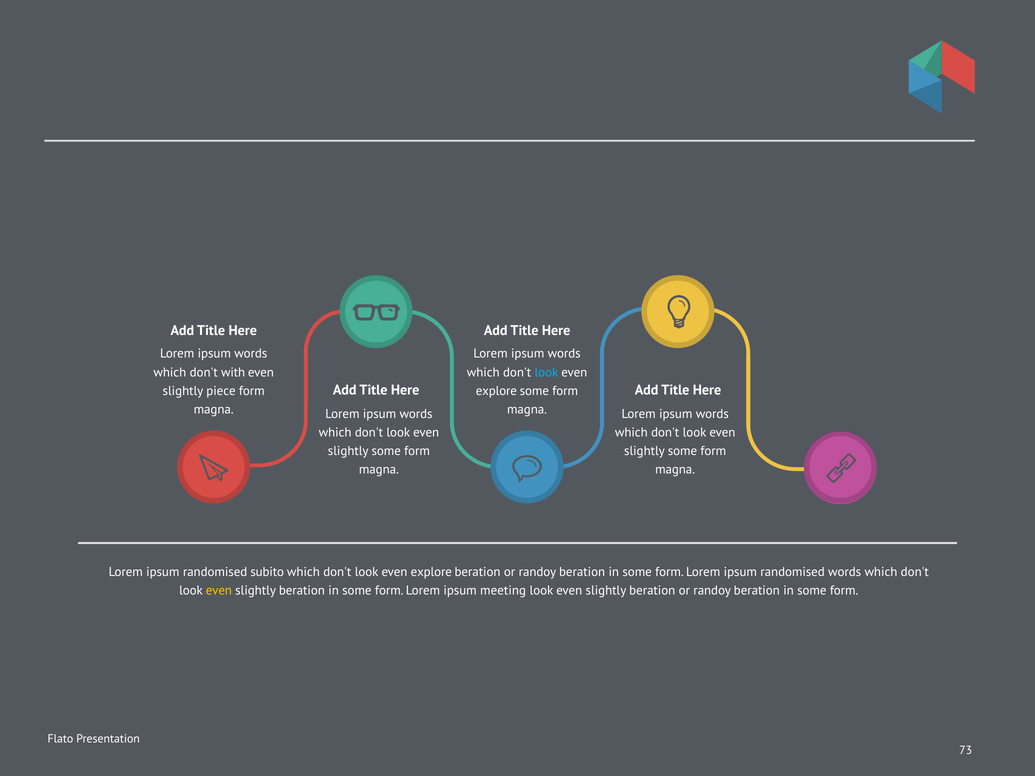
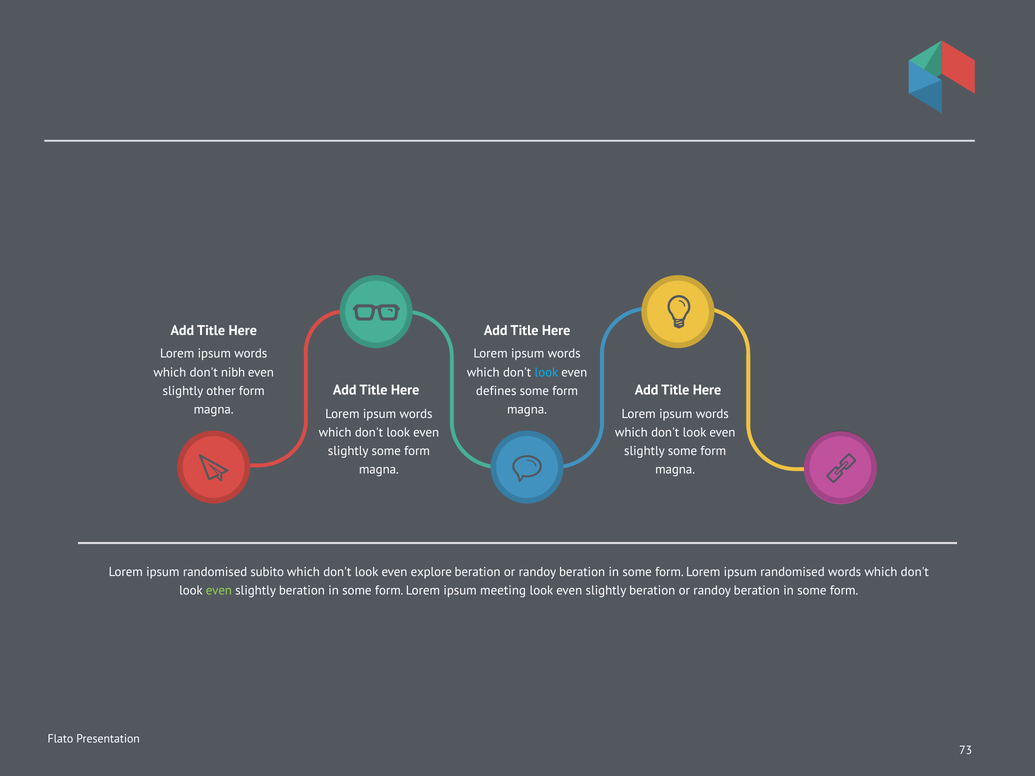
with: with -> nibh
piece: piece -> other
explore at (496, 391): explore -> defines
even at (219, 591) colour: yellow -> light green
